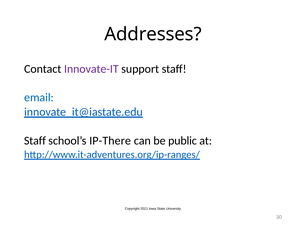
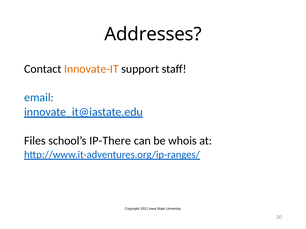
Innovate-IT colour: purple -> orange
Staff at (35, 141): Staff -> Files
public: public -> whois
